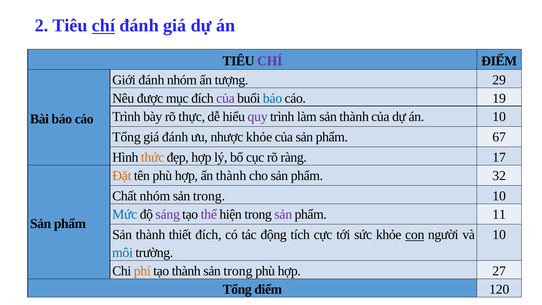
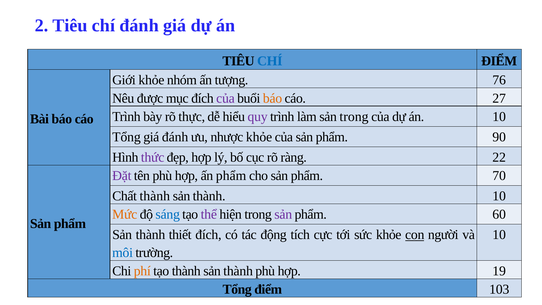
chí at (103, 26) underline: present -> none
CHÍ at (270, 61) colour: purple -> blue
Giới đánh: đánh -> khỏe
29: 29 -> 76
báo at (273, 98) colour: blue -> orange
19: 19 -> 27
làm sản thành: thành -> trong
67: 67 -> 90
thức colour: orange -> purple
17: 17 -> 22
Đặt colour: orange -> purple
ấn thành: thành -> phẩm
32: 32 -> 70
Chất nhóm: nhóm -> thành
trong at (209, 196): trong -> thành
Mức colour: blue -> orange
sáng colour: purple -> blue
11: 11 -> 60
tạo thành sản trong: trong -> thành
27: 27 -> 19
120: 120 -> 103
